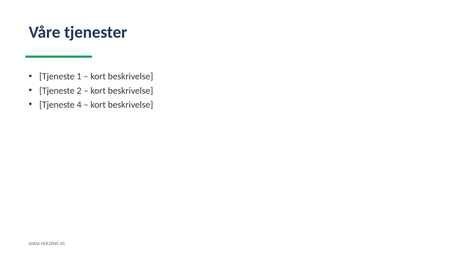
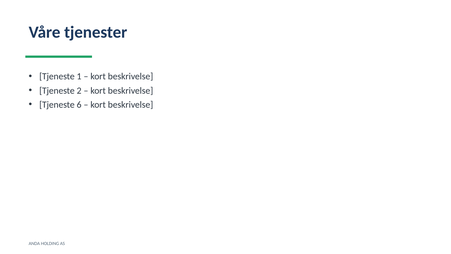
4: 4 -> 6
